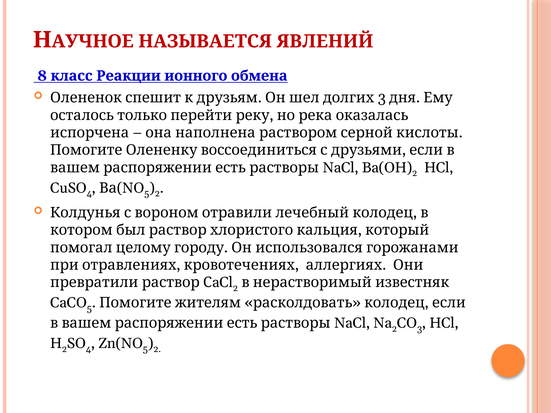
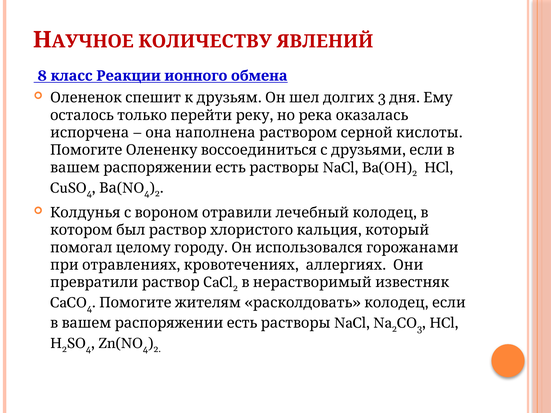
НАЗЫВАЕТСЯ: НАЗЫВАЕТСЯ -> КОЛИЧЕСТВУ
5 at (147, 194): 5 -> 4
5 at (89, 309): 5 -> 4
5 at (145, 349): 5 -> 4
